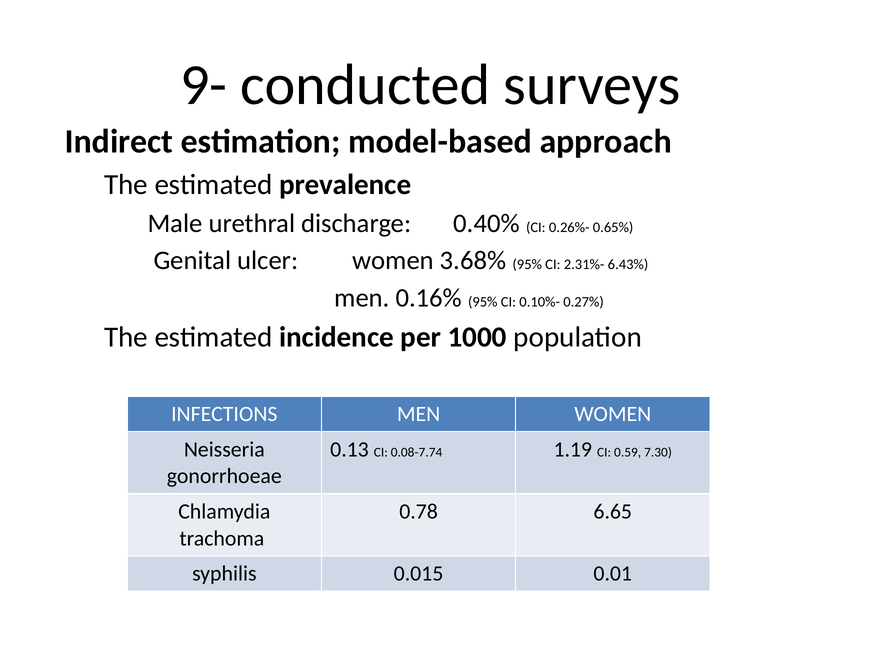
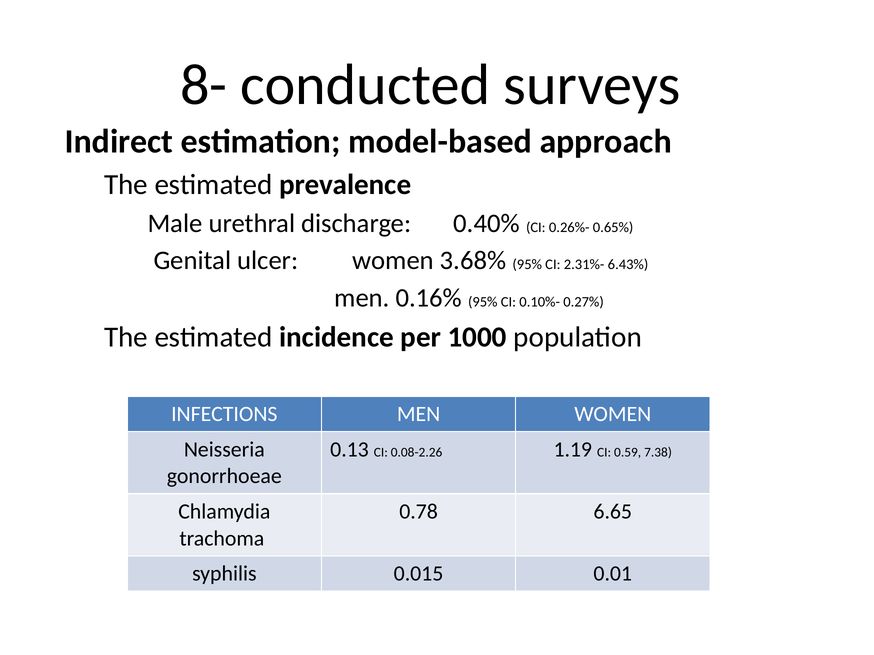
9-: 9- -> 8-
0.08-7.74: 0.08-7.74 -> 0.08-2.26
7.30: 7.30 -> 7.38
